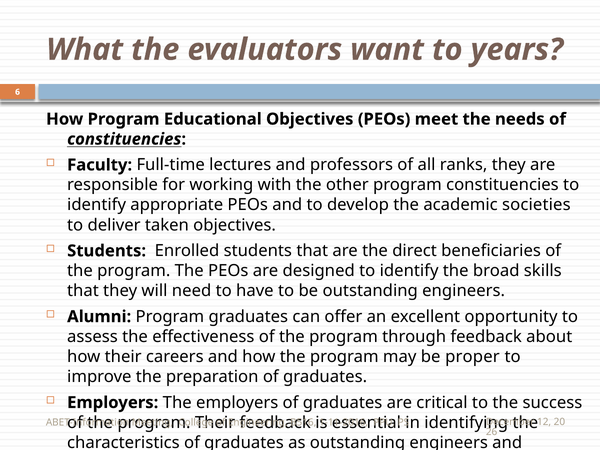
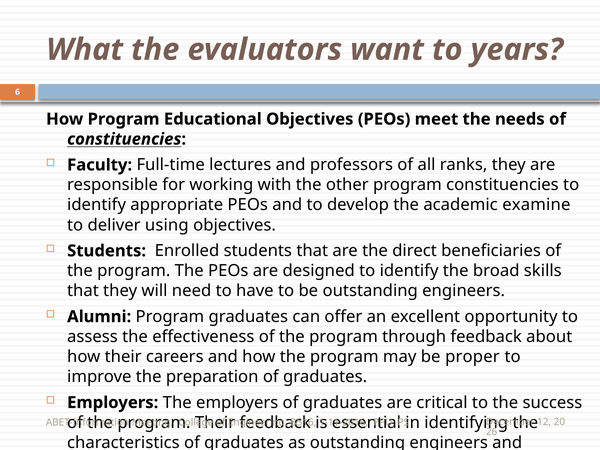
societies: societies -> examine
taken: taken -> using
